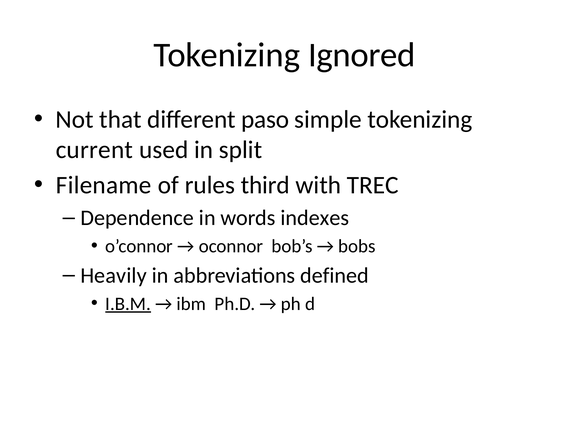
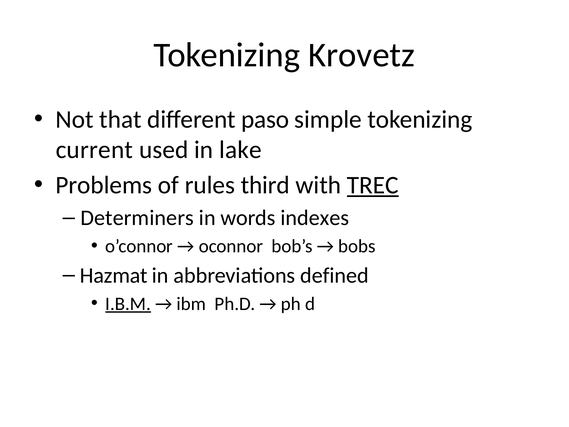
Ignored: Ignored -> Krovetz
split: split -> lake
Filename: Filename -> Problems
TREC underline: none -> present
Dependence: Dependence -> Determiners
Heavily: Heavily -> Hazmat
